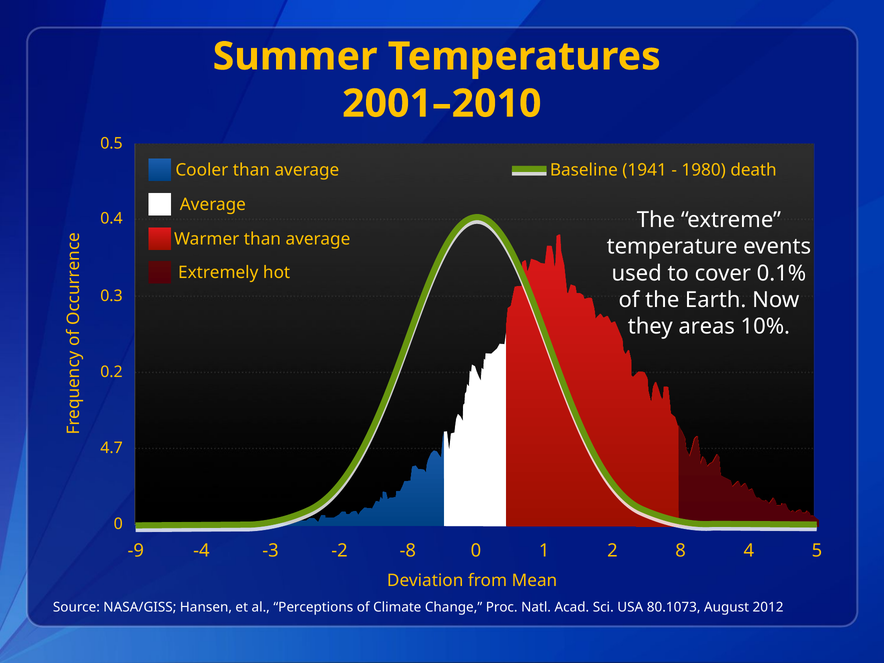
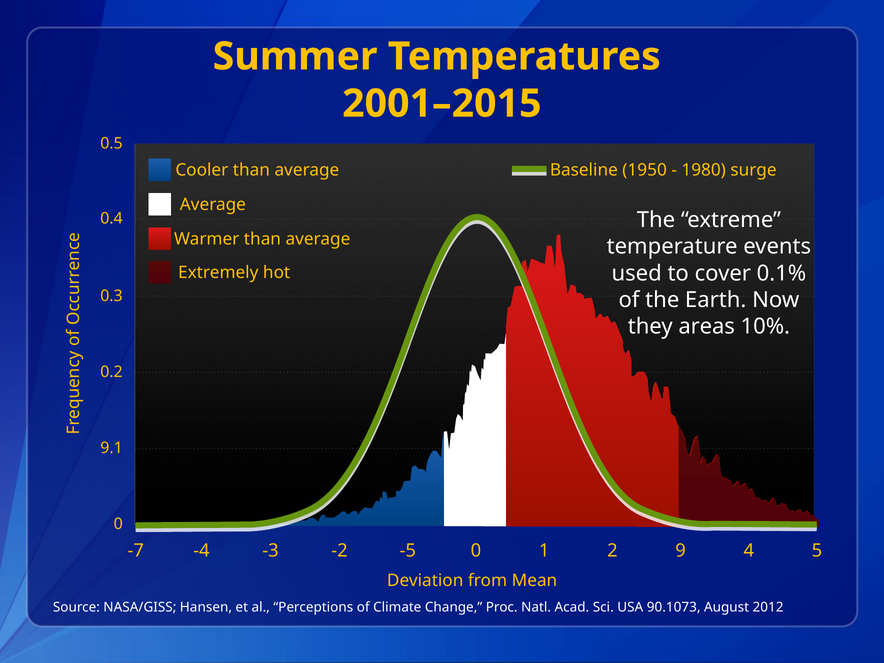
2001–2010: 2001–2010 -> 2001–2015
1941: 1941 -> 1950
death: death -> surge
4.7: 4.7 -> 9.1
-9: -9 -> -7
-8: -8 -> -5
8: 8 -> 9
80.1073: 80.1073 -> 90.1073
